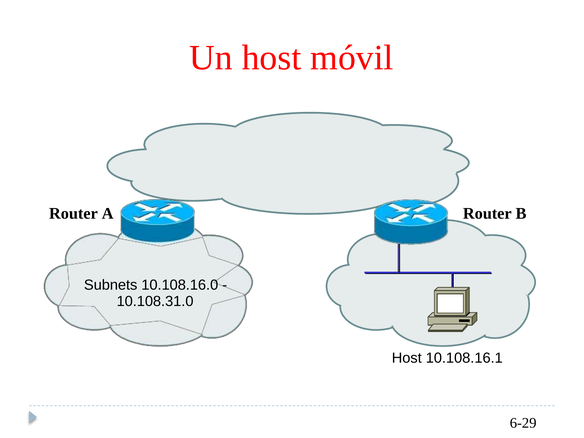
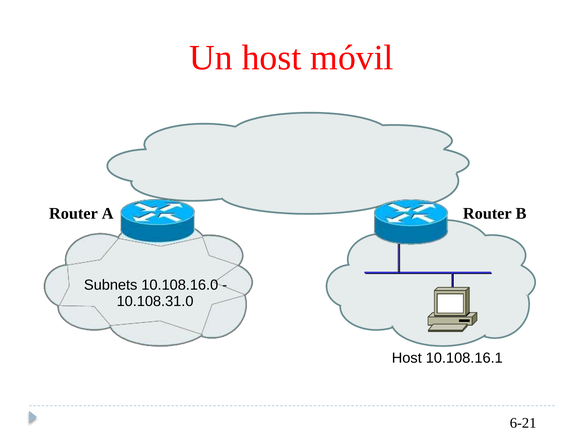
6-29: 6-29 -> 6-21
